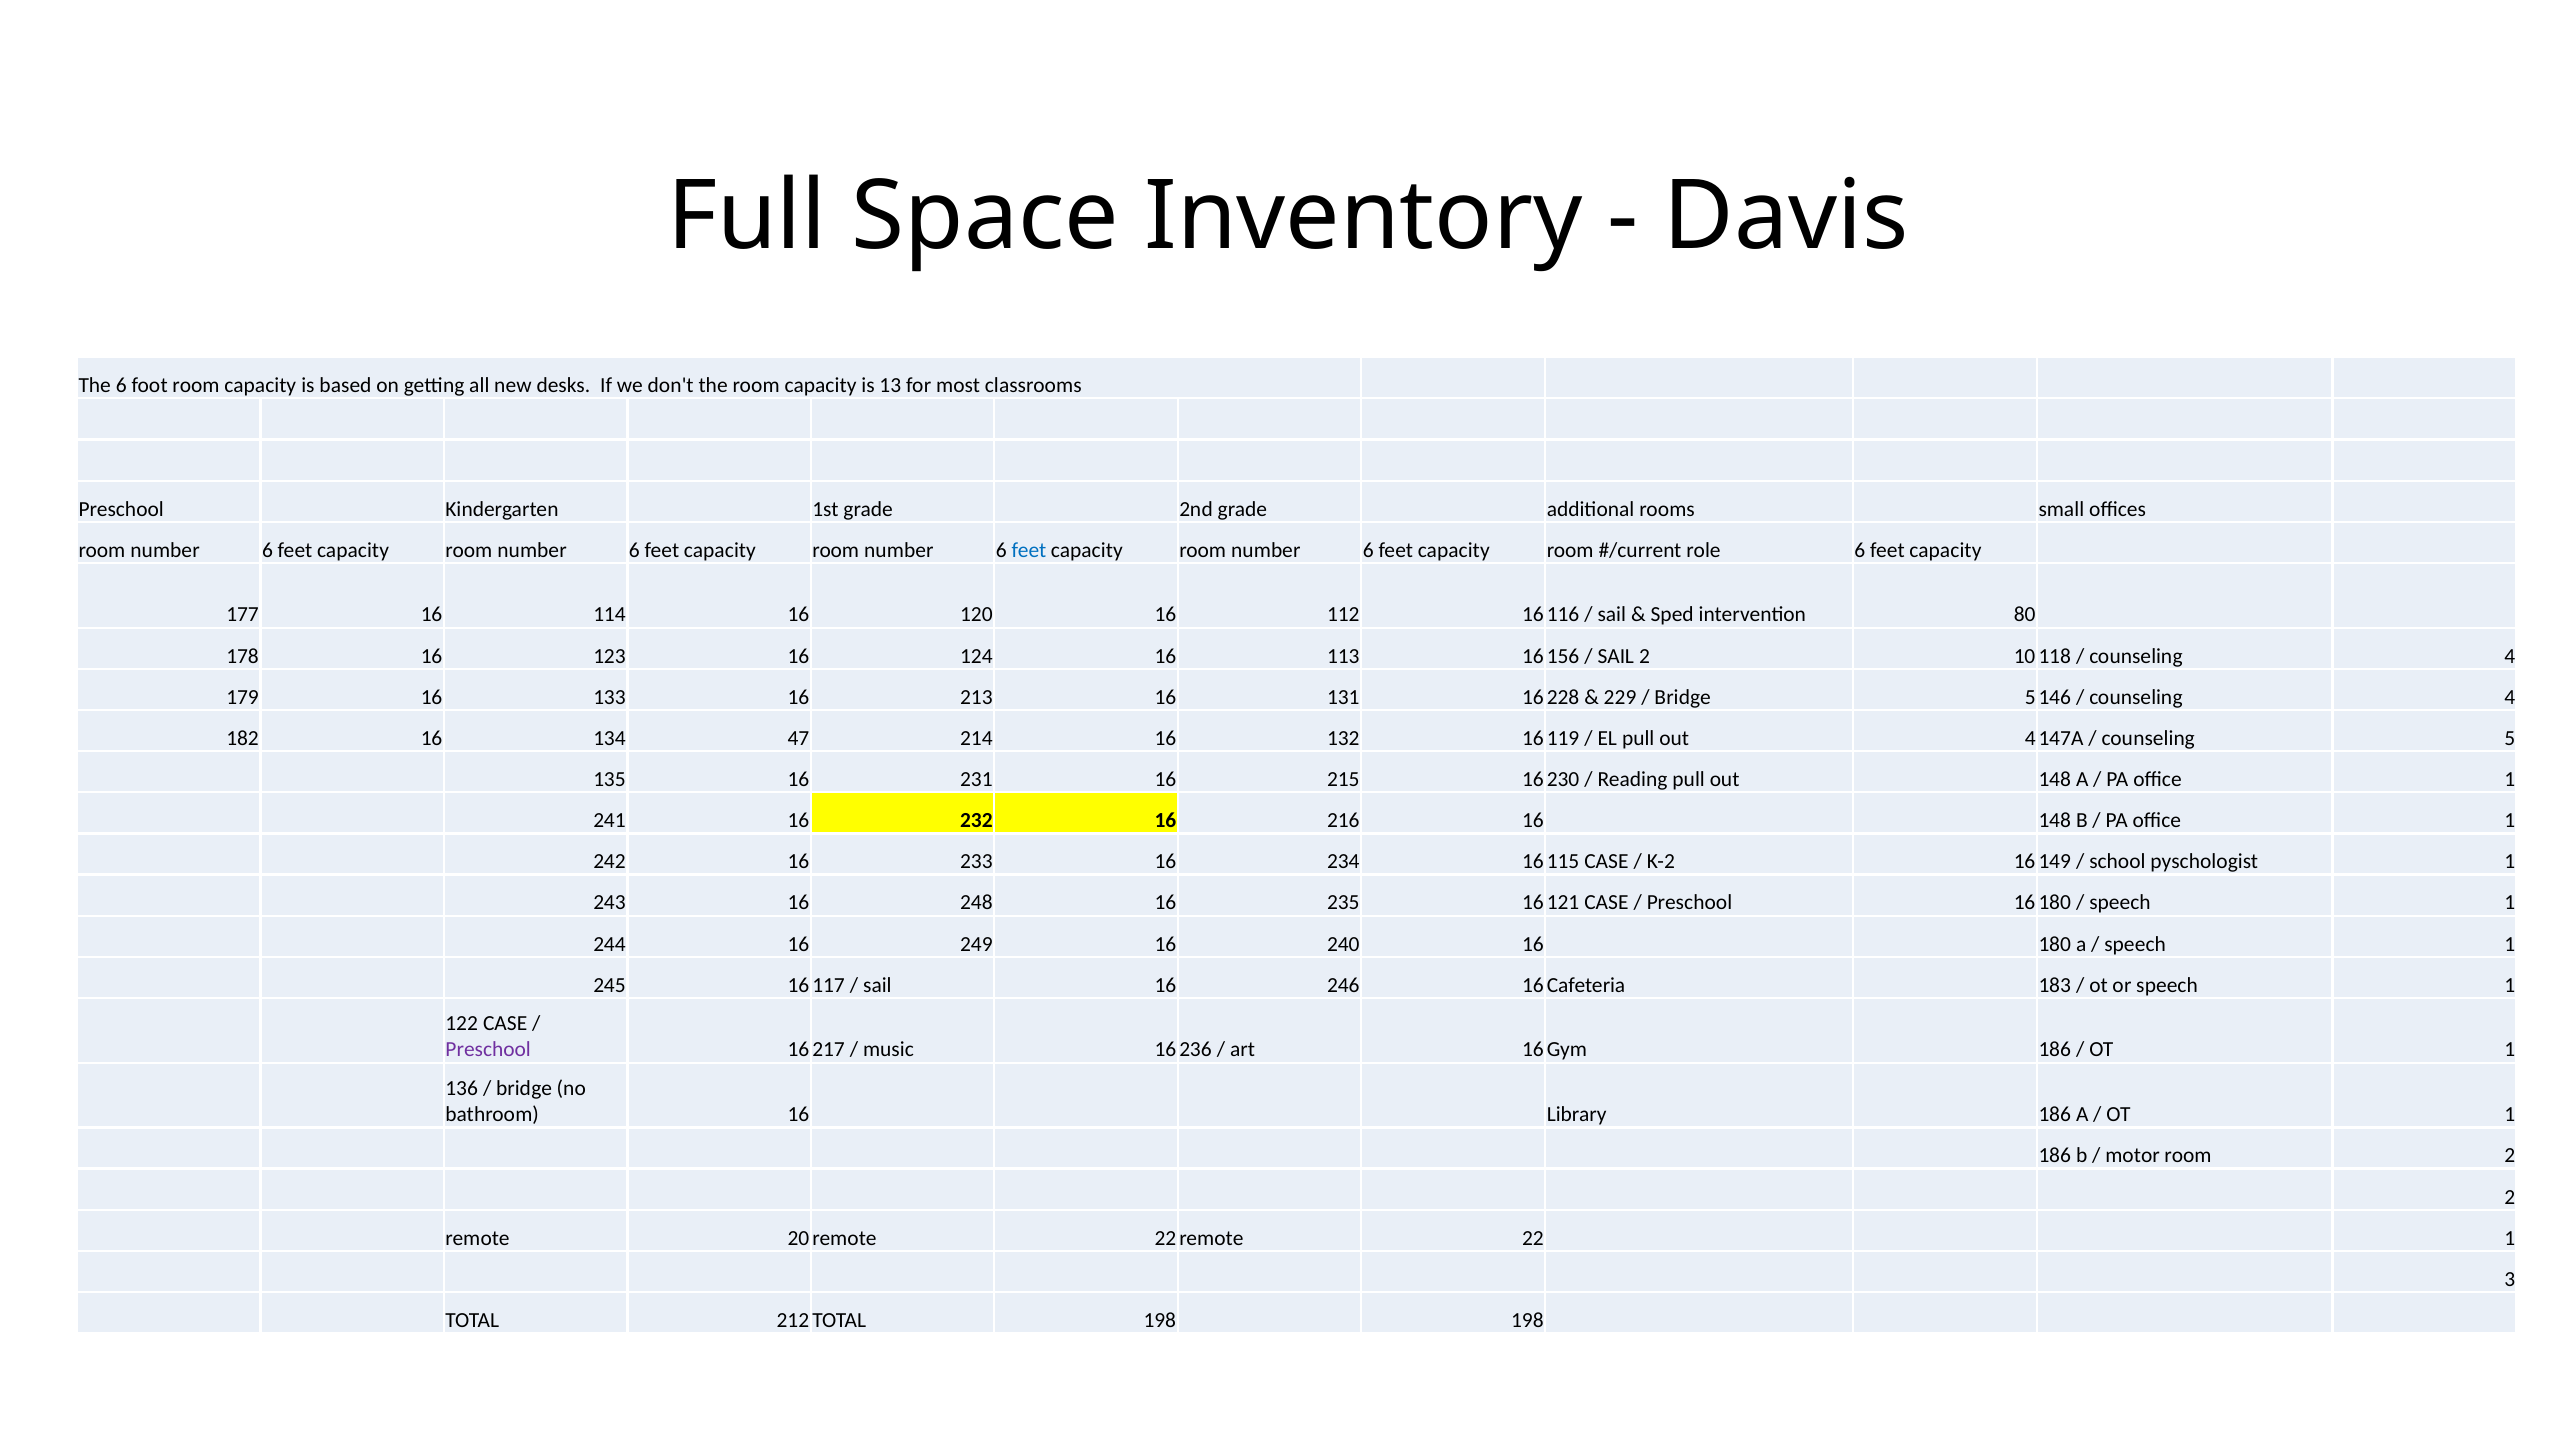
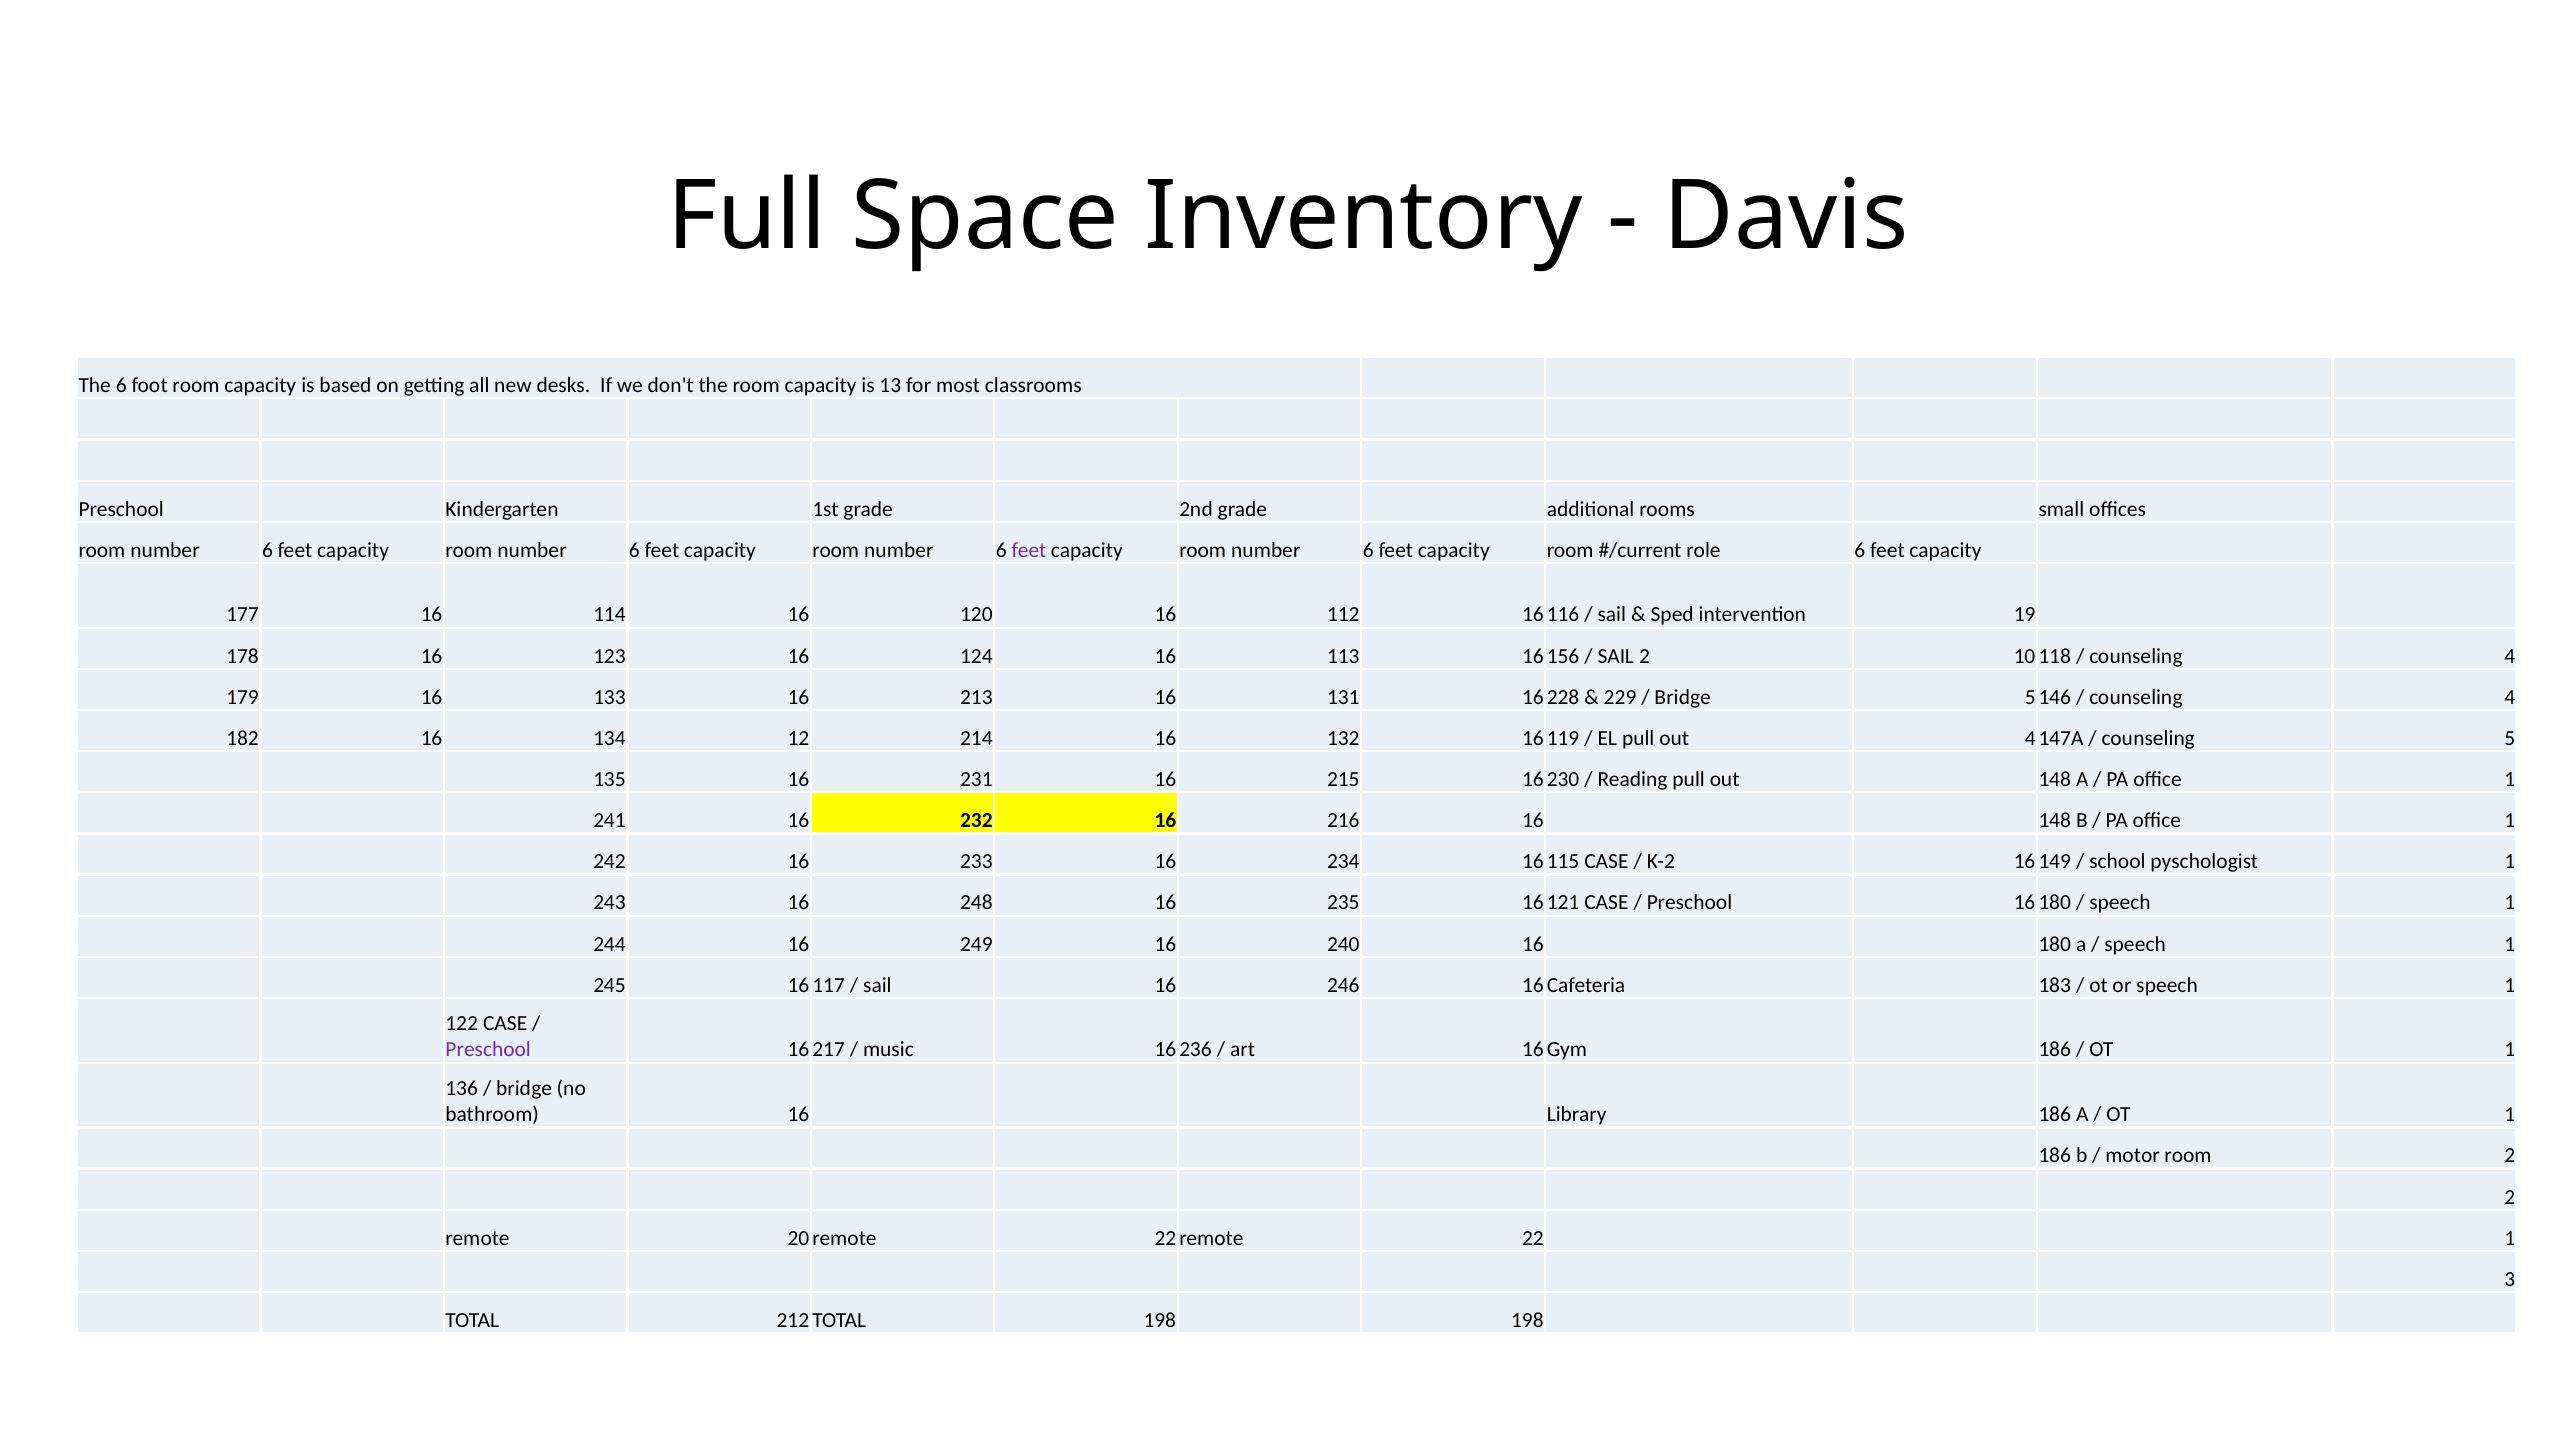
feet at (1029, 550) colour: blue -> purple
80: 80 -> 19
47: 47 -> 12
